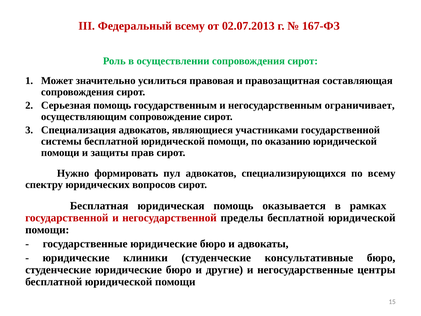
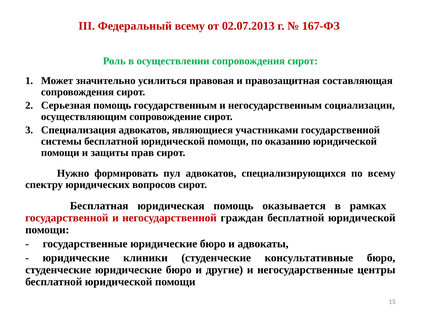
ограничивает: ограничивает -> социализации
пределы: пределы -> граждан
